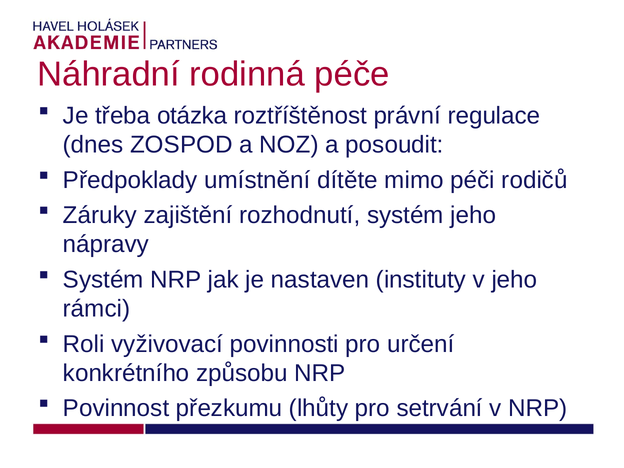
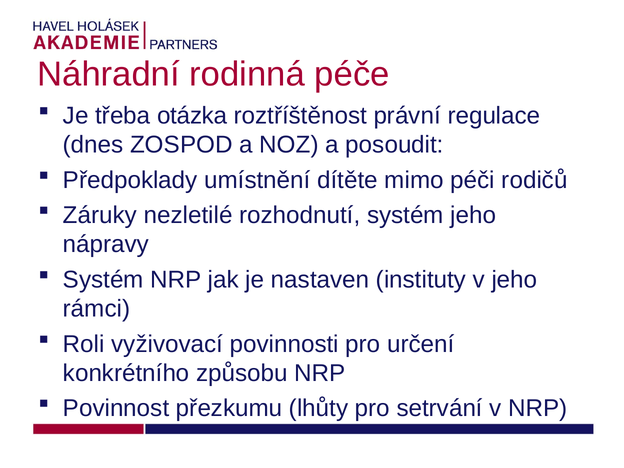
zajištění: zajištění -> nezletilé
